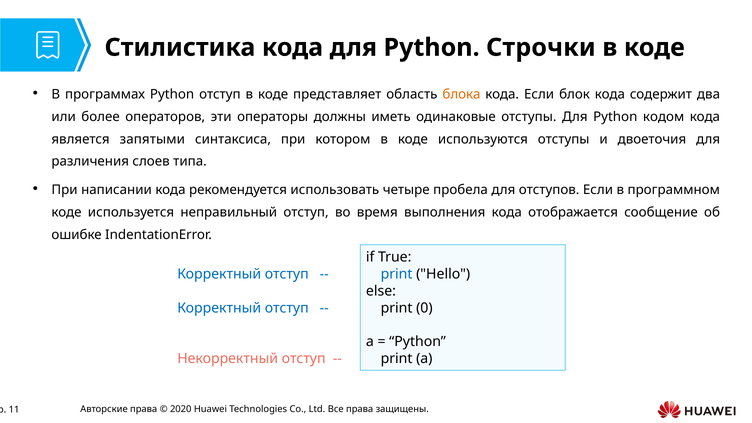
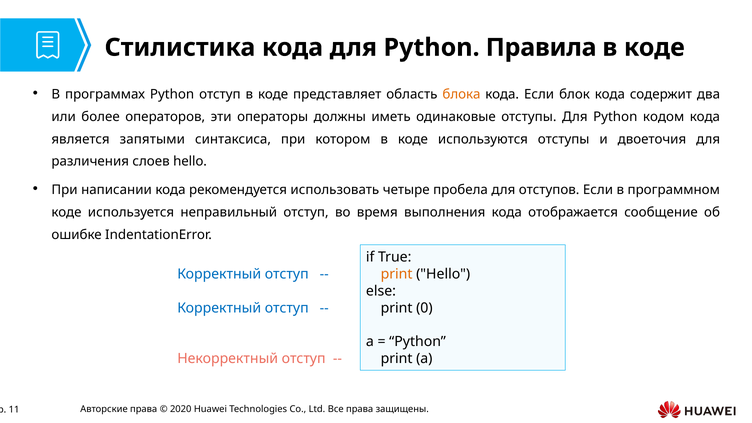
Строчки: Строчки -> Правила
слоев типа: типа -> hello
print at (397, 274) colour: blue -> orange
